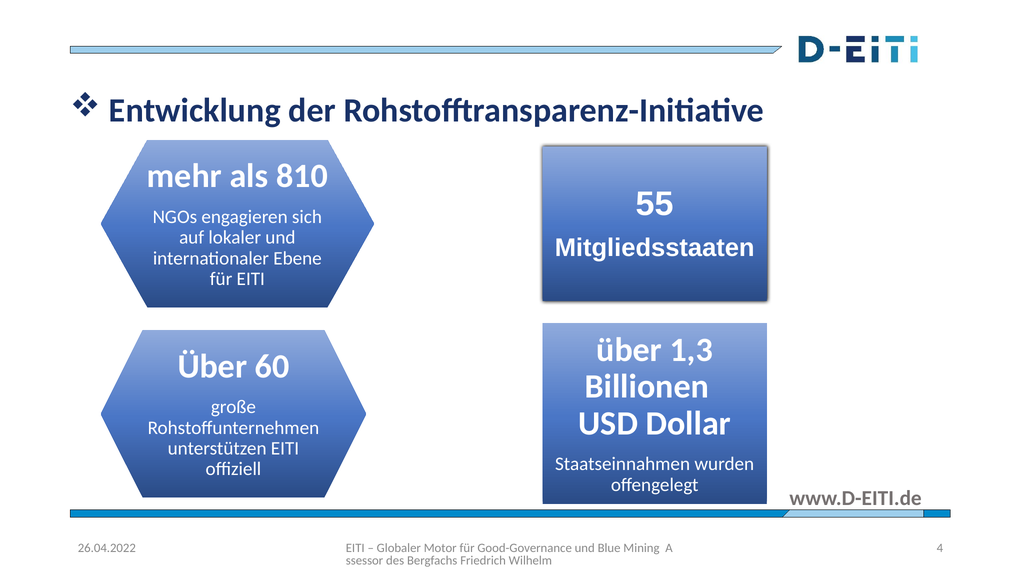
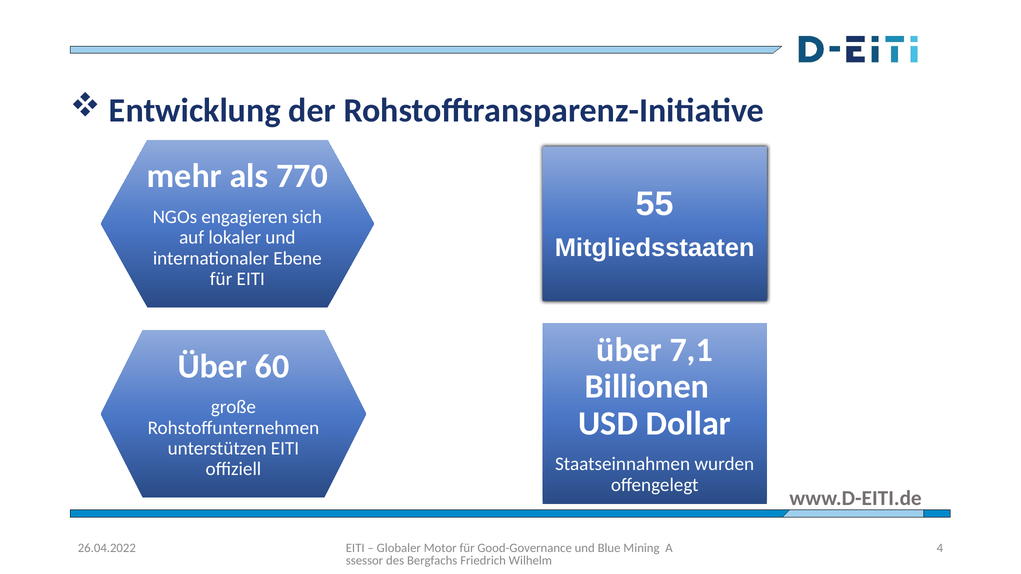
810: 810 -> 770
1,3: 1,3 -> 7,1
